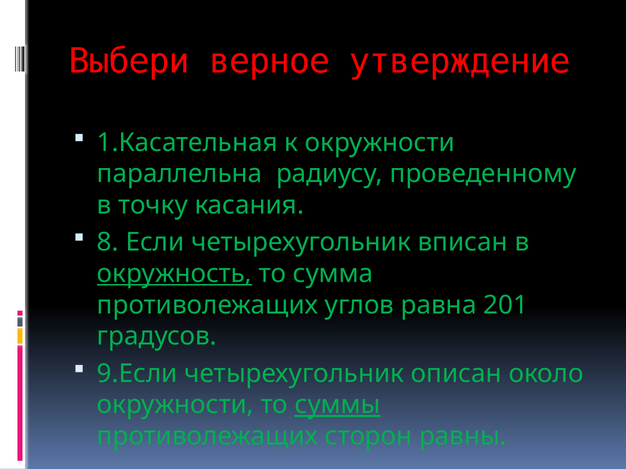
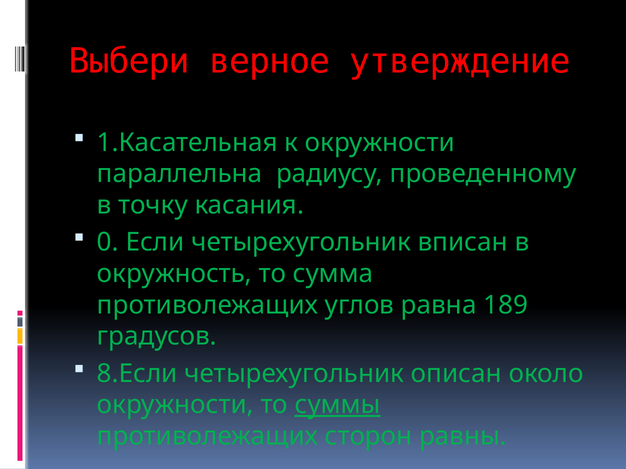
8: 8 -> 0
окружность underline: present -> none
201: 201 -> 189
9.Если: 9.Если -> 8.Если
